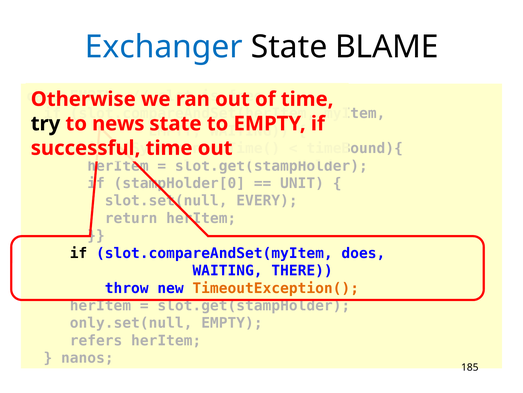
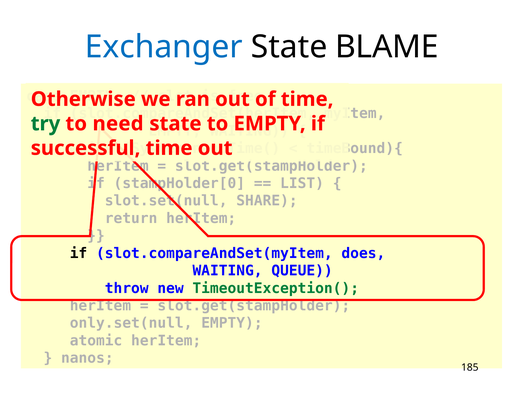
try colour: black -> green
news: news -> need
UNIT: UNIT -> LIST
EVERY: EVERY -> SHARE
THERE: THERE -> QUEUE
TimeoutException( colour: orange -> green
refers: refers -> atomic
